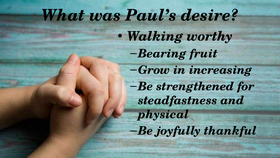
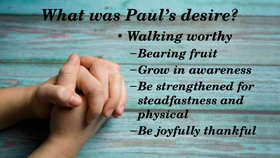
increasing: increasing -> awareness
